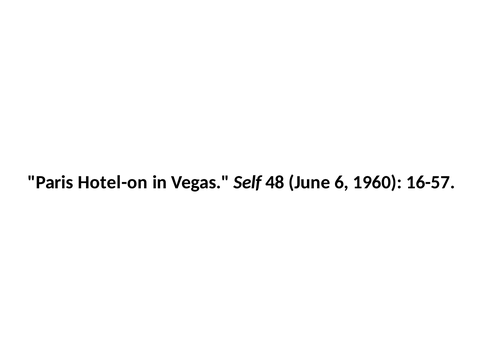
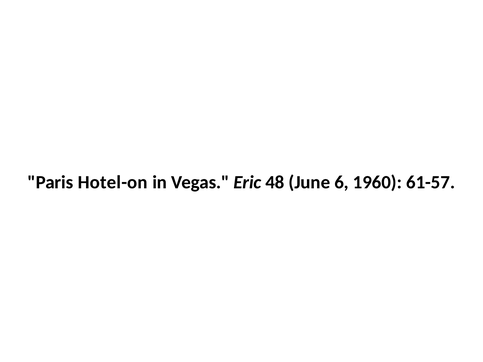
Self: Self -> Eric
16-57: 16-57 -> 61-57
